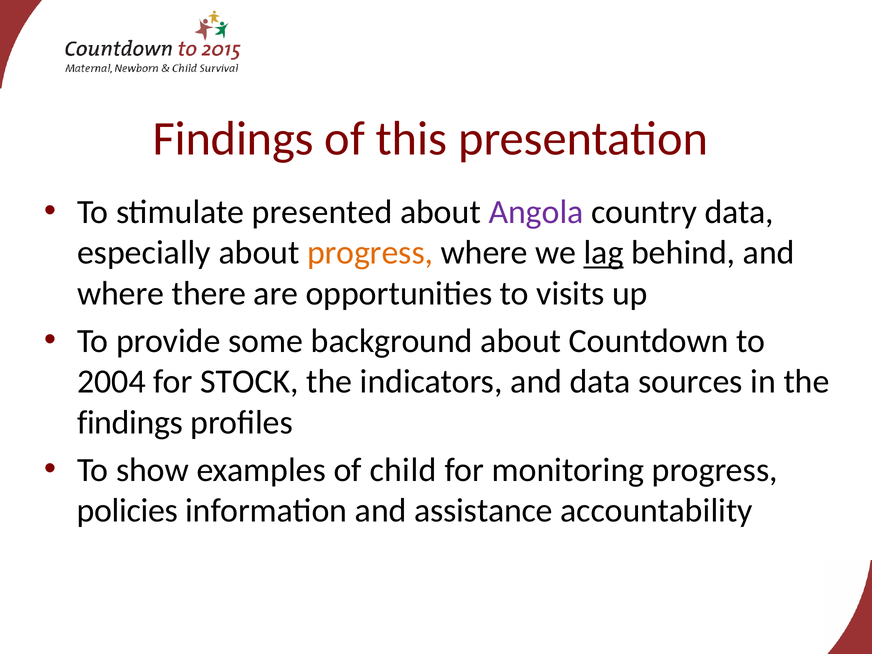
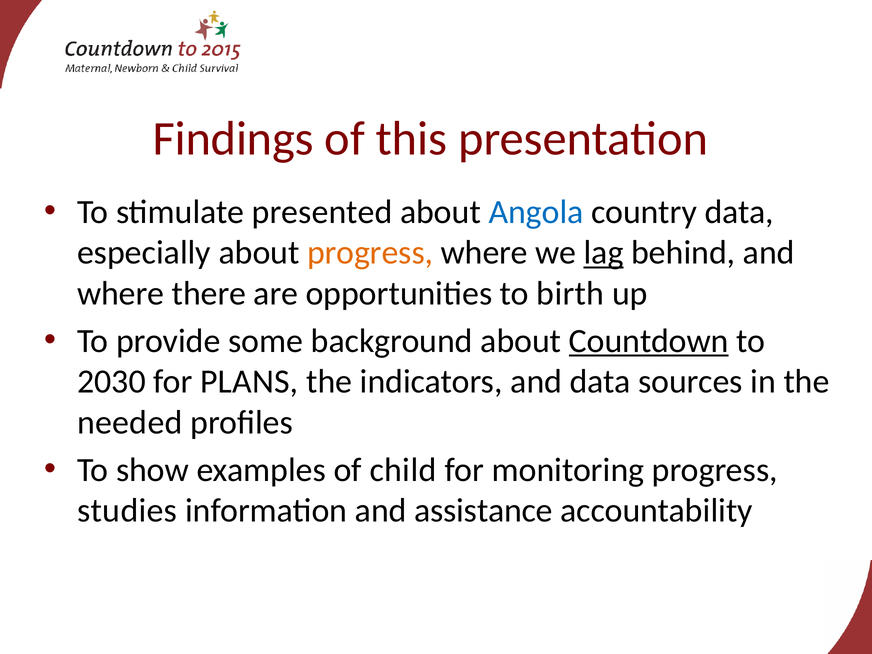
Angola colour: purple -> blue
visits: visits -> birth
Countdown underline: none -> present
2004: 2004 -> 2030
STOCK: STOCK -> PLANS
findings at (130, 422): findings -> needed
policies: policies -> studies
